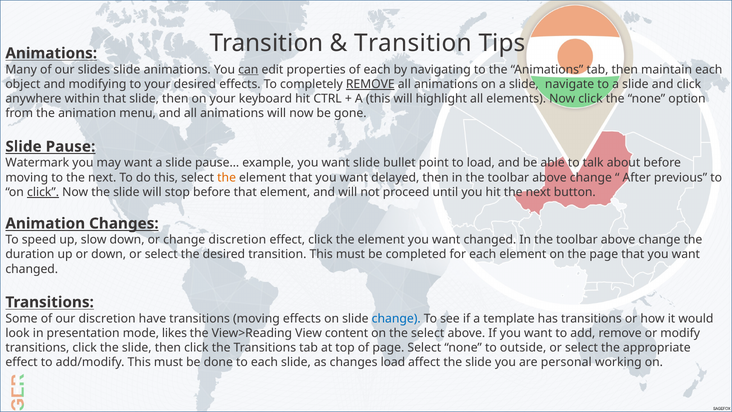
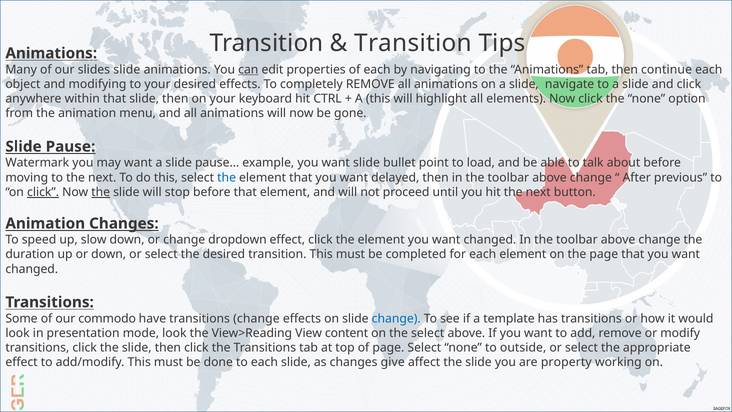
maintain: maintain -> continue
REMOVE at (370, 84) underline: present -> none
the at (227, 177) colour: orange -> blue
the at (101, 192) underline: none -> present
change discretion: discretion -> dropdown
our discretion: discretion -> commodo
transitions moving: moving -> change
mode likes: likes -> look
changes load: load -> give
personal: personal -> property
